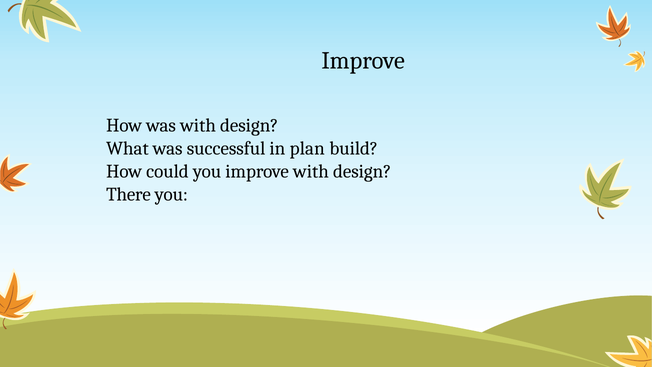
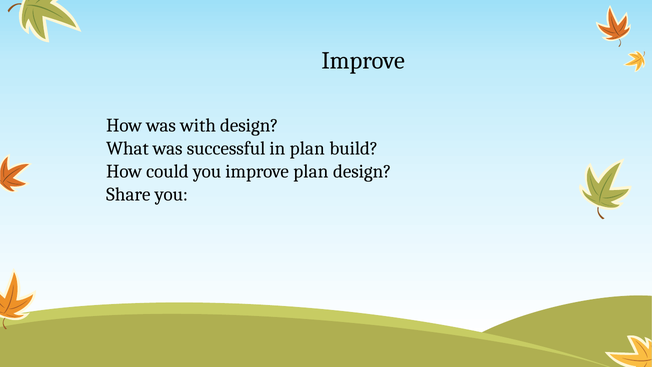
improve with: with -> plan
There: There -> Share
